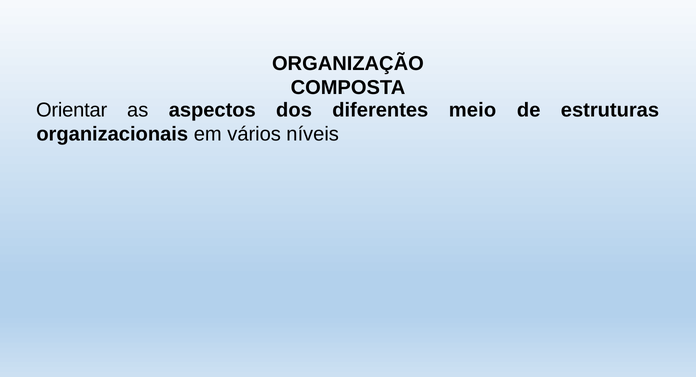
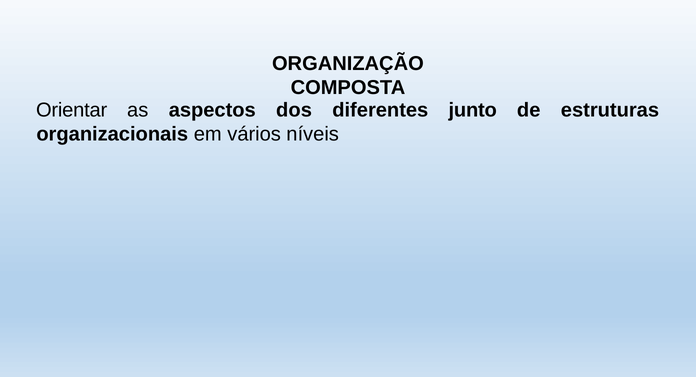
meio: meio -> junto
